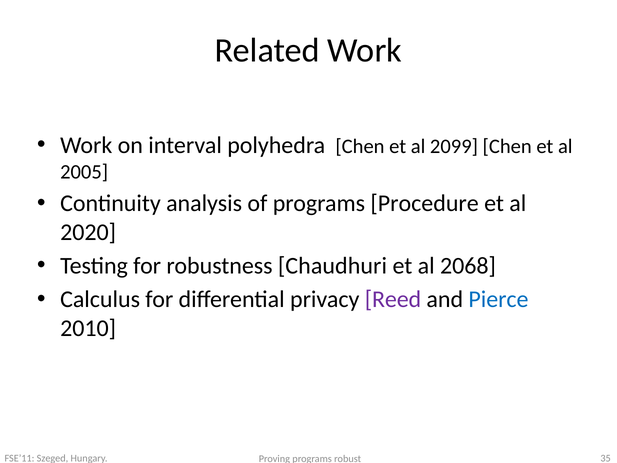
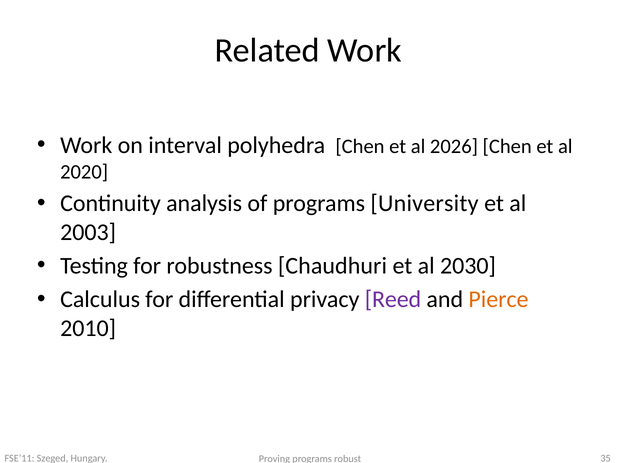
2099: 2099 -> 2026
2005: 2005 -> 2020
Procedure: Procedure -> University
2020: 2020 -> 2003
2068: 2068 -> 2030
Pierce colour: blue -> orange
